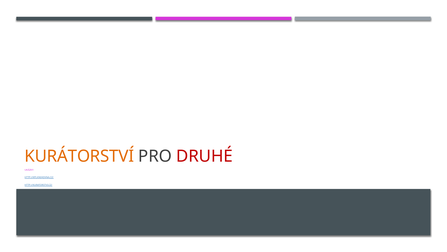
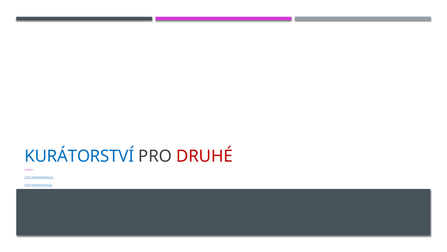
KURÁTORSTVÍ colour: orange -> blue
